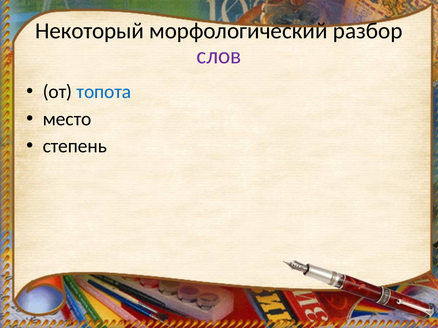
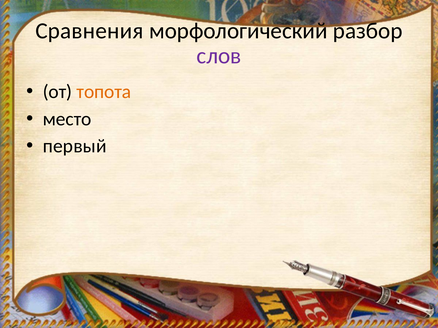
Некоторый: Некоторый -> Сравнения
топота colour: blue -> orange
степень: степень -> первый
